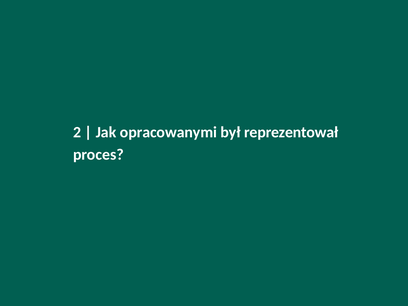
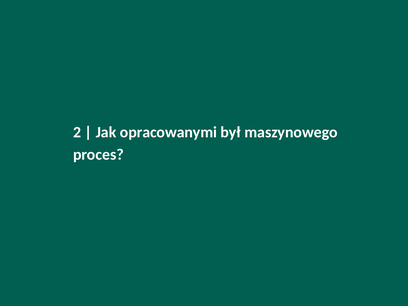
reprezentował: reprezentował -> maszynowego
